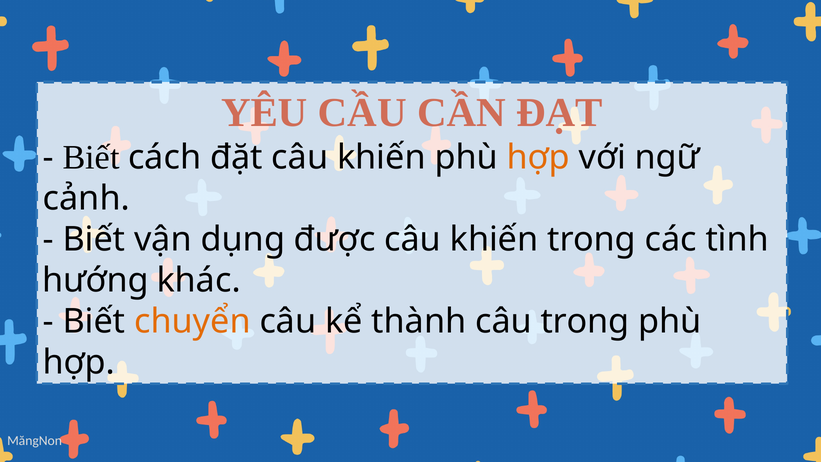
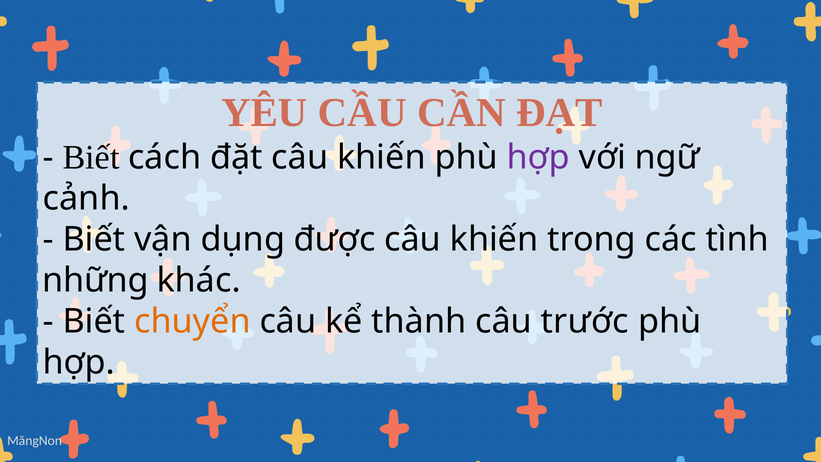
hợp at (538, 157) colour: orange -> purple
hướng: hướng -> những
câu trong: trong -> trước
